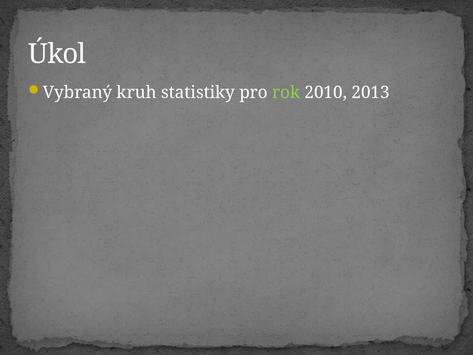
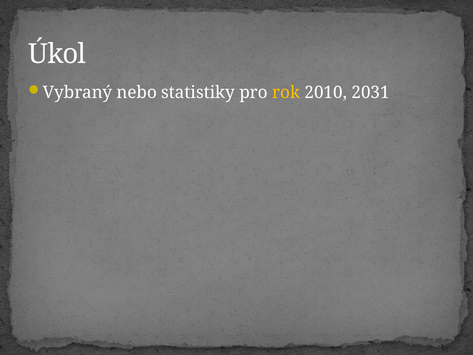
kruh: kruh -> nebo
rok colour: light green -> yellow
2013: 2013 -> 2031
